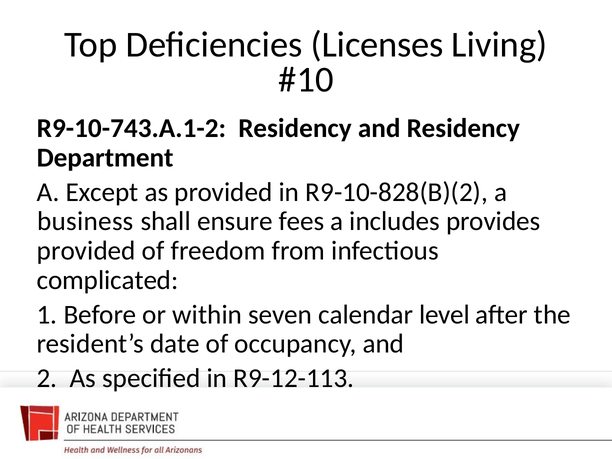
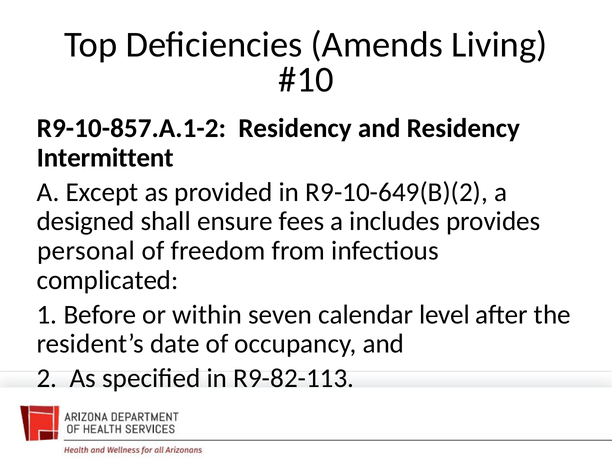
Licenses: Licenses -> Amends
R9-10-743.A.1-2: R9-10-743.A.1-2 -> R9-10-857.A.1-2
Department: Department -> Intermittent
R9-10-828(B)(2: R9-10-828(B)(2 -> R9-10-649(B)(2
business: business -> designed
provided at (86, 251): provided -> personal
R9-12-113: R9-12-113 -> R9-82-113
